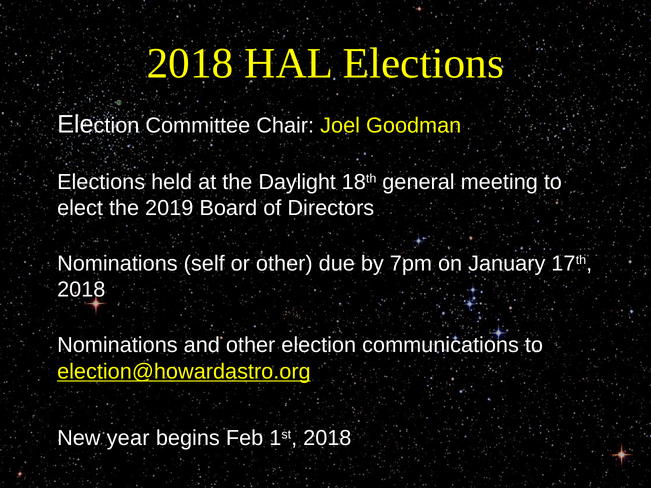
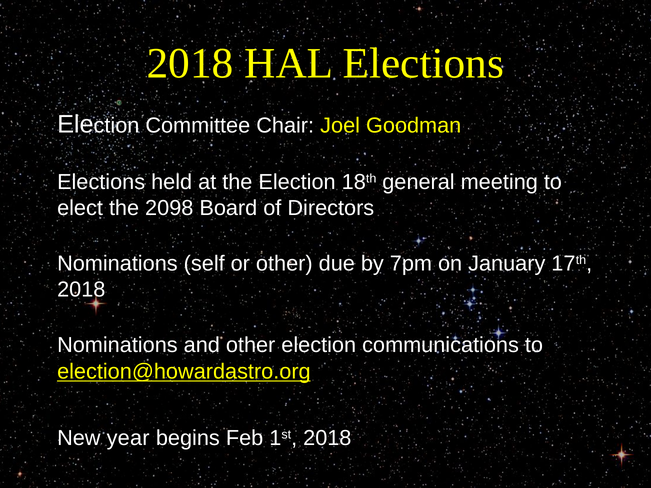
the Daylight: Daylight -> Election
2019: 2019 -> 2098
